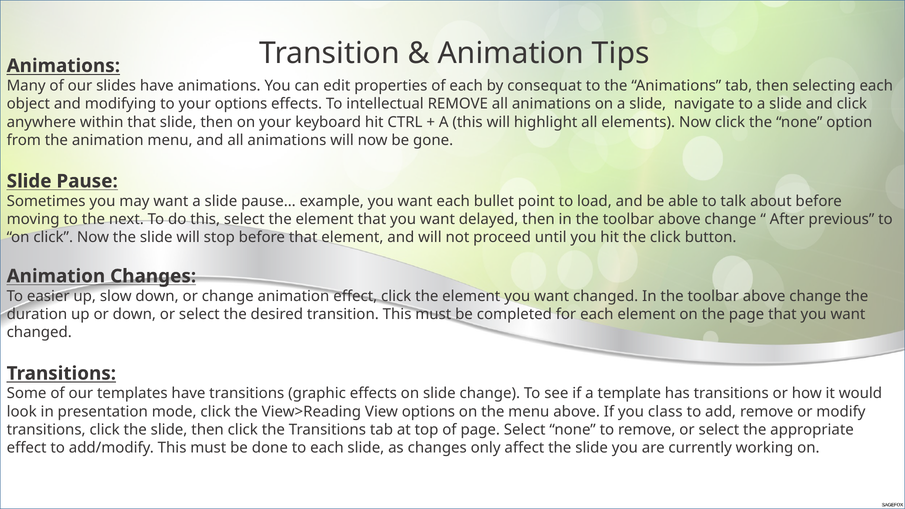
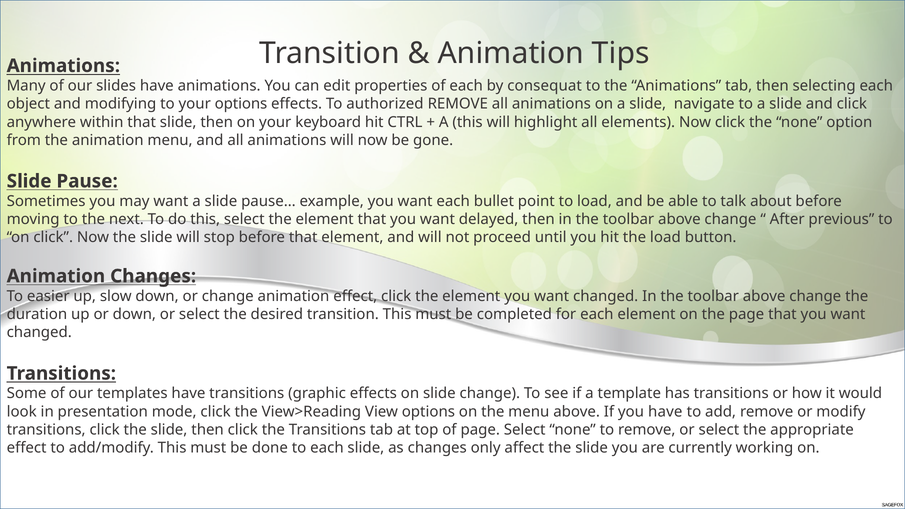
intellectual: intellectual -> authorized
the click: click -> load
you class: class -> have
